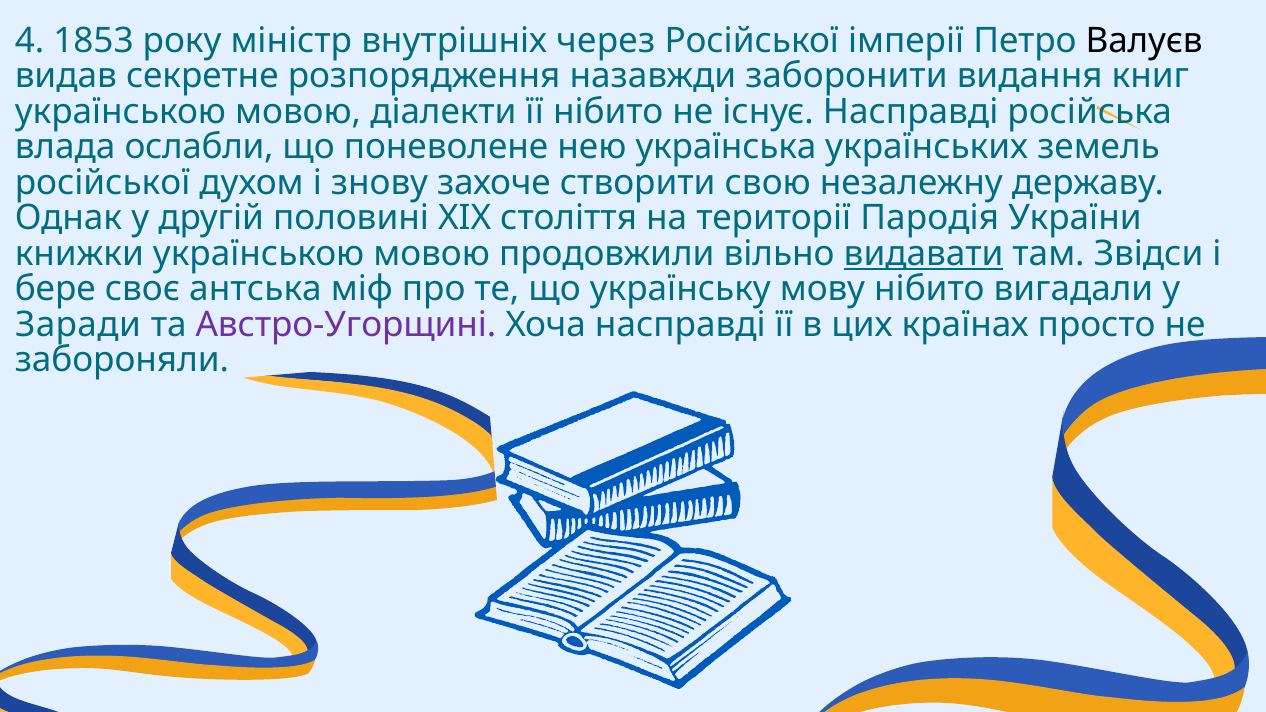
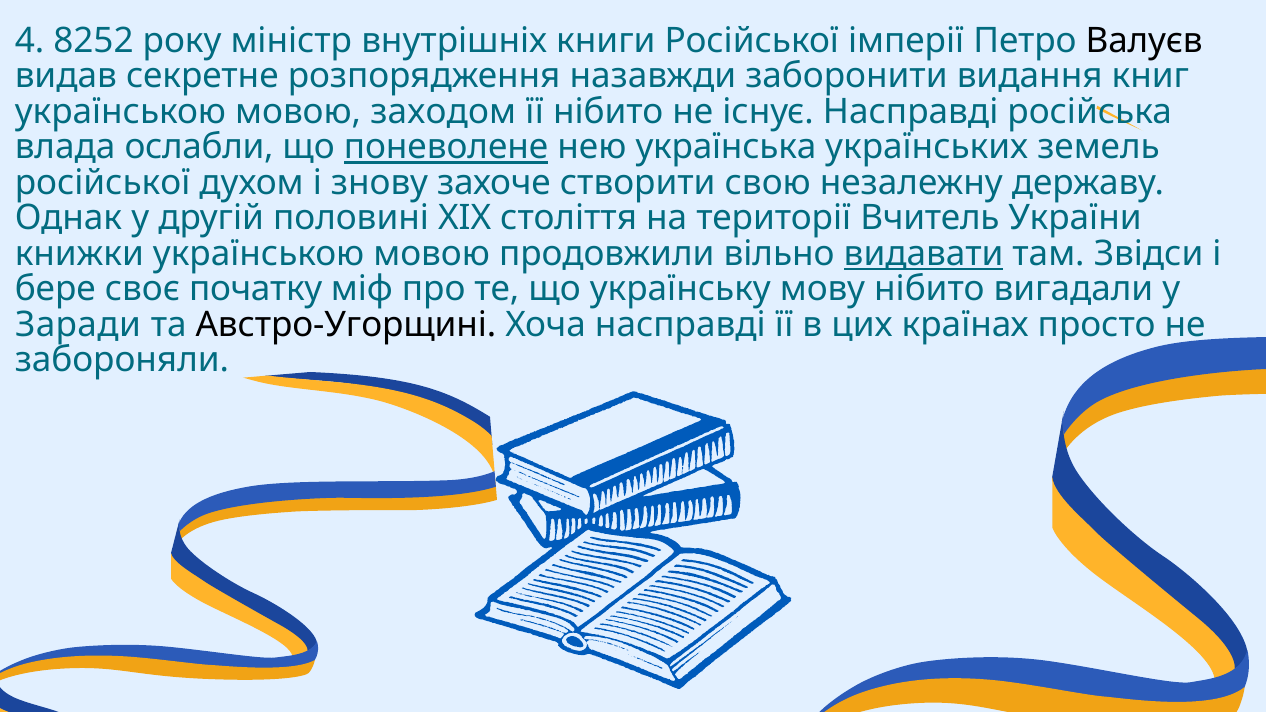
1853: 1853 -> 8252
через: через -> книги
діалекти: діалекти -> заходом
поневолене underline: none -> present
Пародія: Пародія -> Вчитель
антська: антська -> початку
Австро-Угорщині colour: purple -> black
